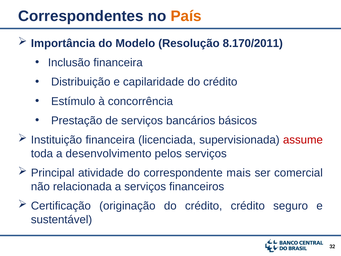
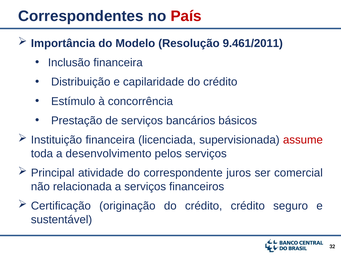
País colour: orange -> red
8.170/2011: 8.170/2011 -> 9.461/2011
mais: mais -> juros
